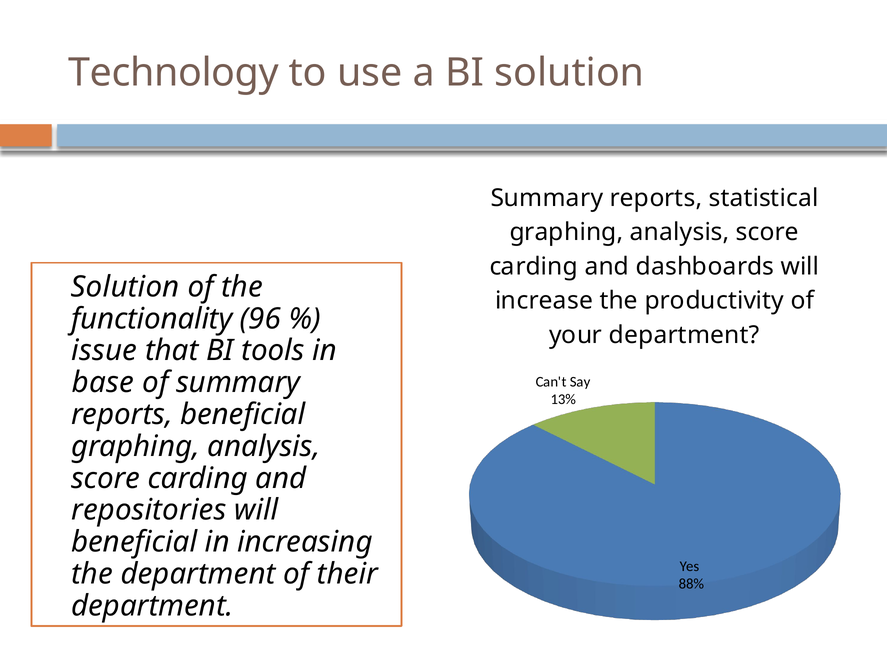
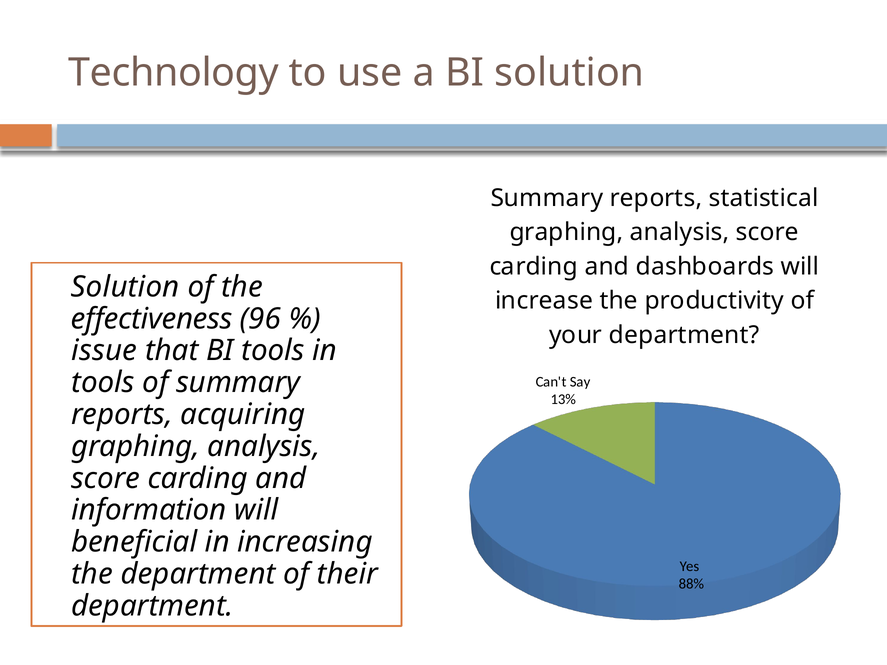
functionality: functionality -> effectiveness
base at (103, 383): base -> tools
reports beneficial: beneficial -> acquiring
repositories: repositories -> information
